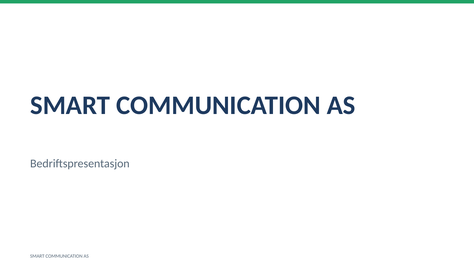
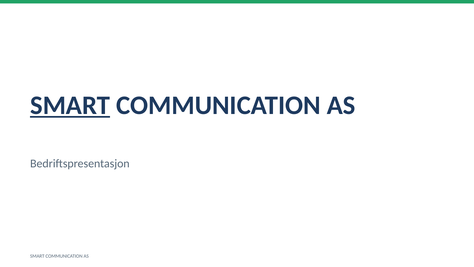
SMART at (70, 105) underline: none -> present
